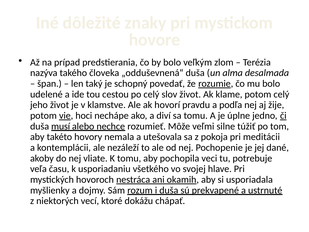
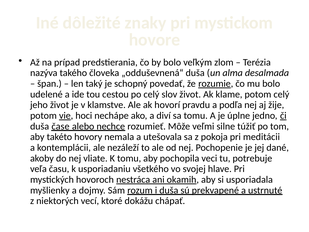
musí: musí -> čase
